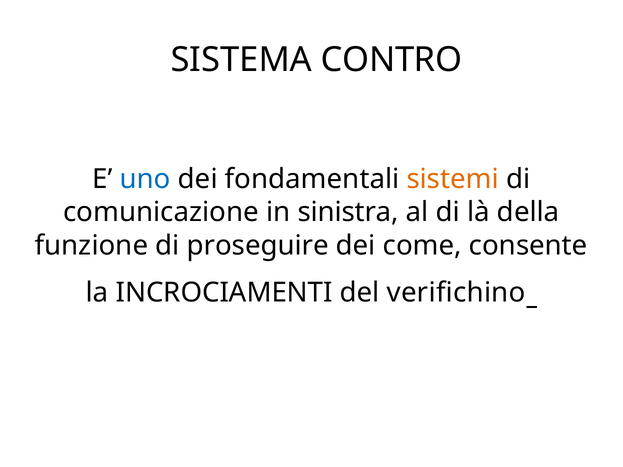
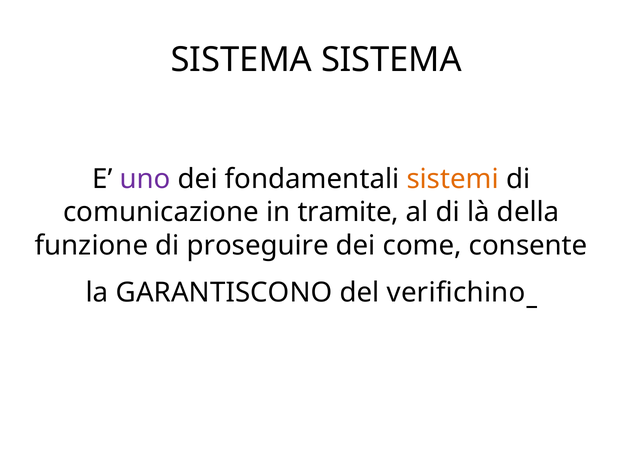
SISTEMA CONTRO: CONTRO -> SISTEMA
uno colour: blue -> purple
sinistra: sinistra -> tramite
INCROCIAMENTI: INCROCIAMENTI -> GARANTISCONO
